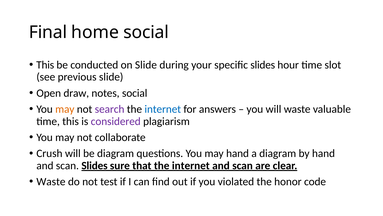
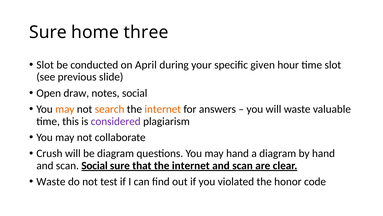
Final at (48, 32): Final -> Sure
home social: social -> three
This at (45, 65): This -> Slot
on Slide: Slide -> April
specific slides: slides -> given
search colour: purple -> orange
internet at (163, 109) colour: blue -> orange
scan Slides: Slides -> Social
